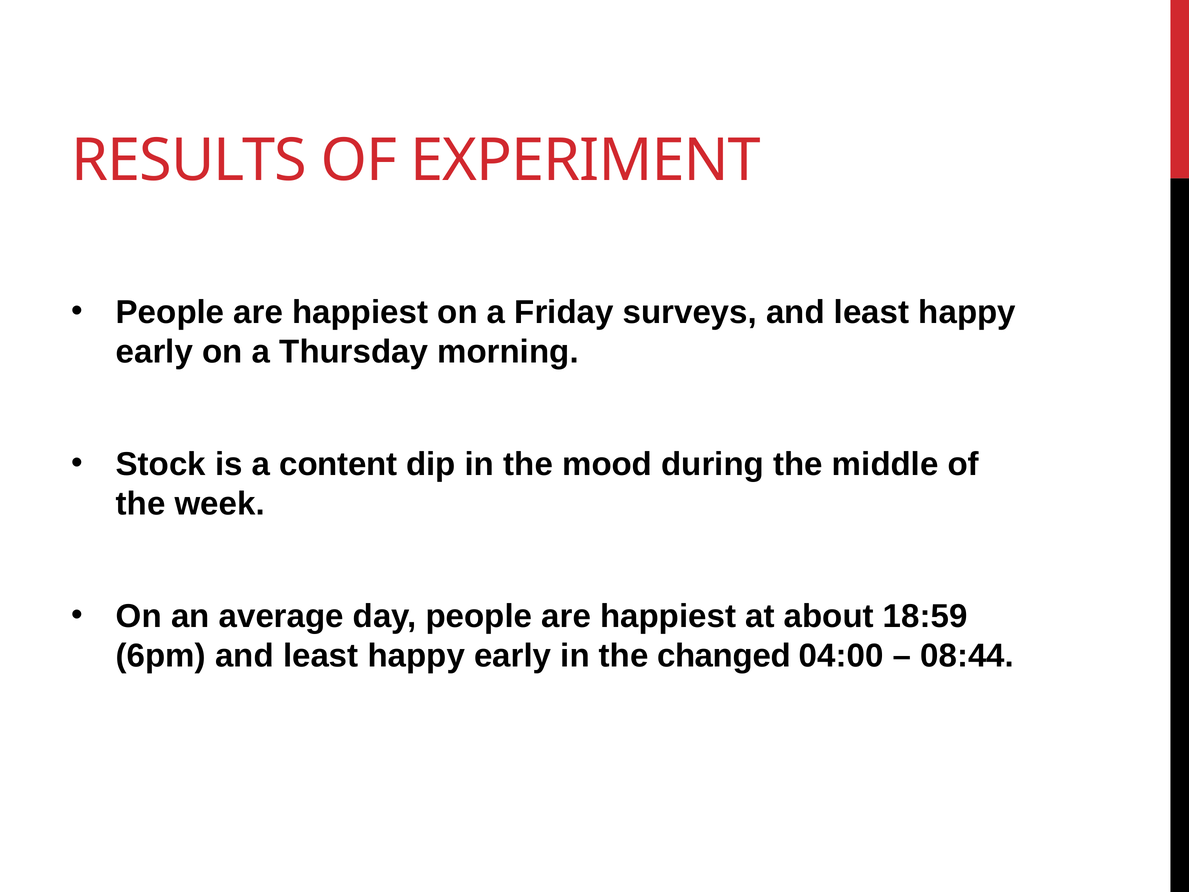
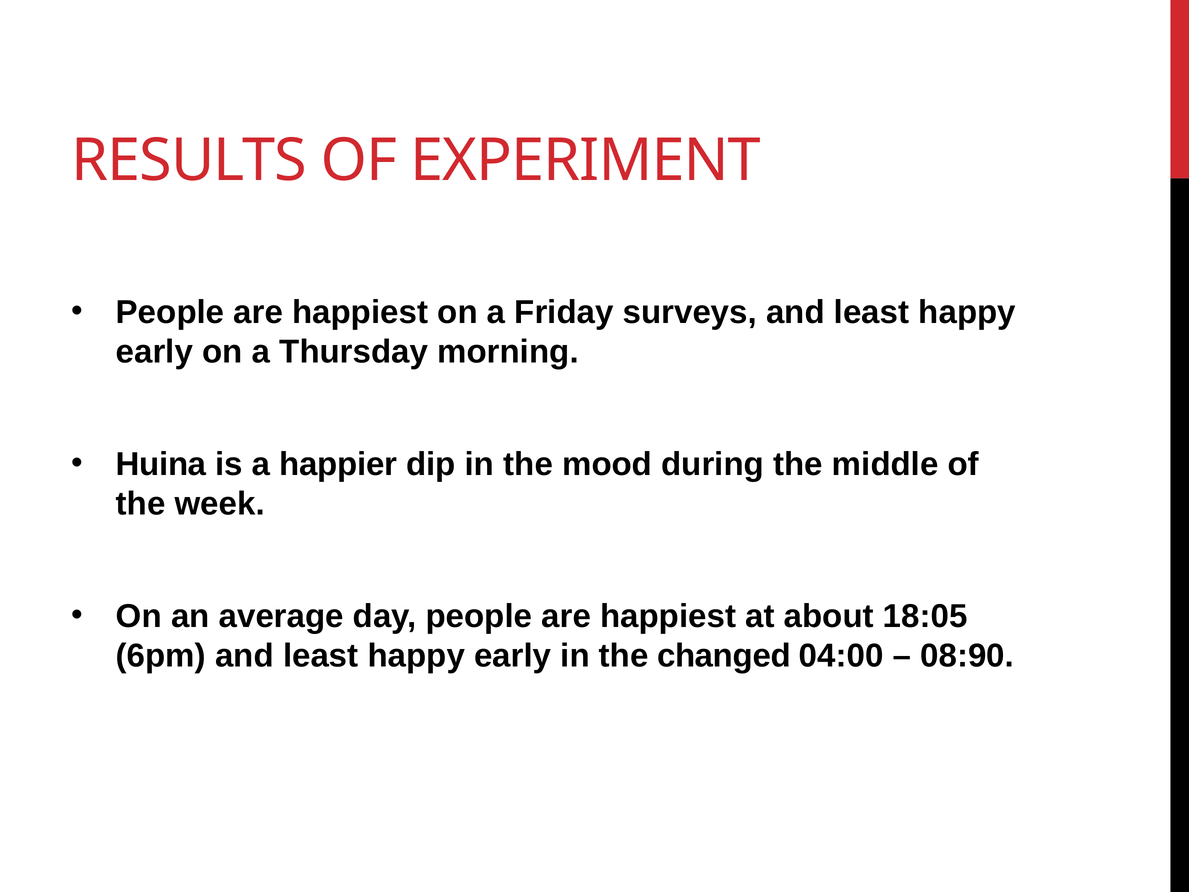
Stock: Stock -> Huina
content: content -> happier
18:59: 18:59 -> 18:05
08:44: 08:44 -> 08:90
